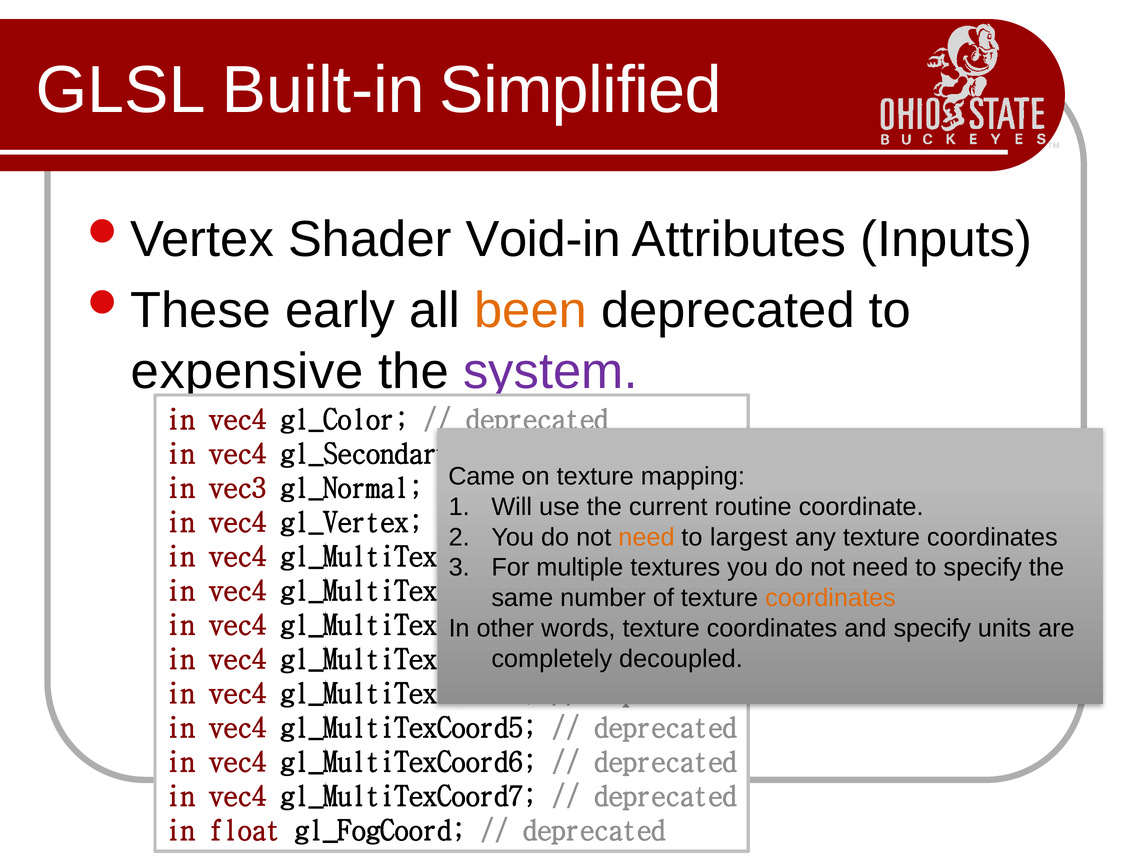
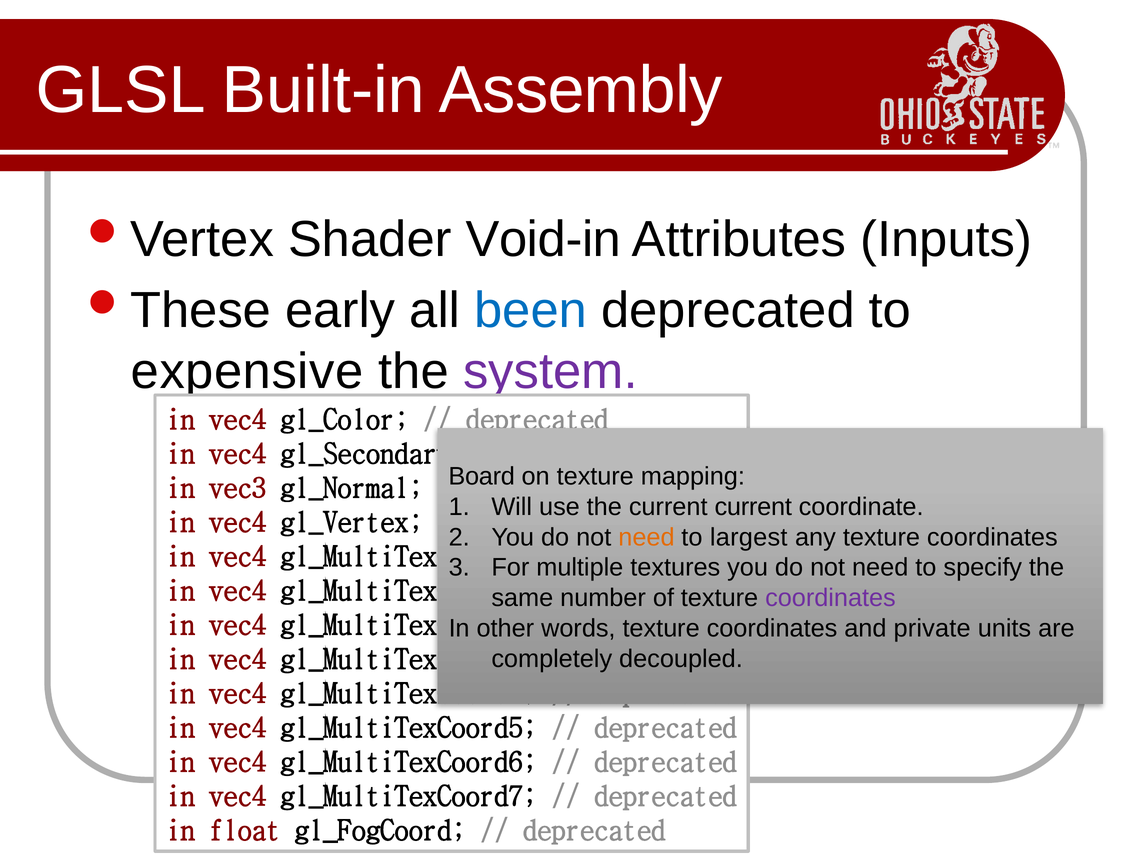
Simplified: Simplified -> Assembly
been colour: orange -> blue
Came: Came -> Board
current routine: routine -> current
coordinates at (830, 598) colour: orange -> purple
and specify: specify -> private
